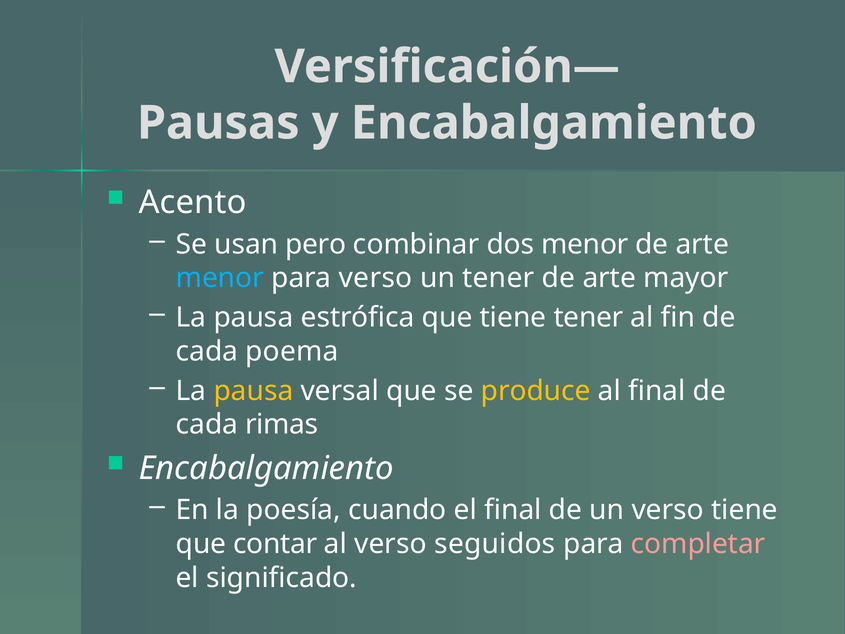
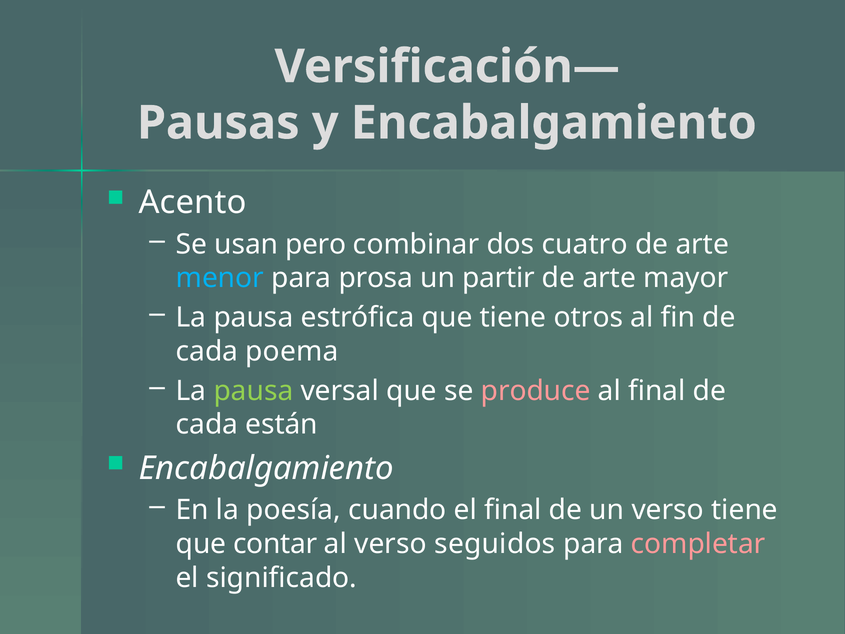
dos menor: menor -> cuatro
para verso: verso -> prosa
un tener: tener -> partir
tiene tener: tener -> otros
pausa at (253, 391) colour: yellow -> light green
produce colour: yellow -> pink
rimas: rimas -> están
